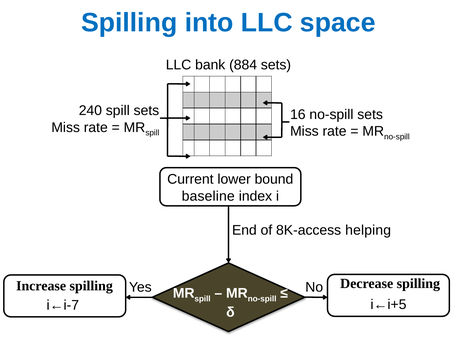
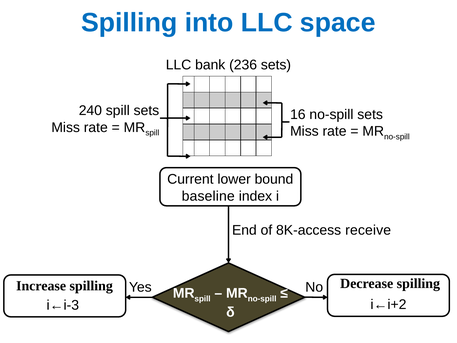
884: 884 -> 236
helping: helping -> receive
i←i+5: i←i+5 -> i←i+2
i←i-7: i←i-7 -> i←i-3
